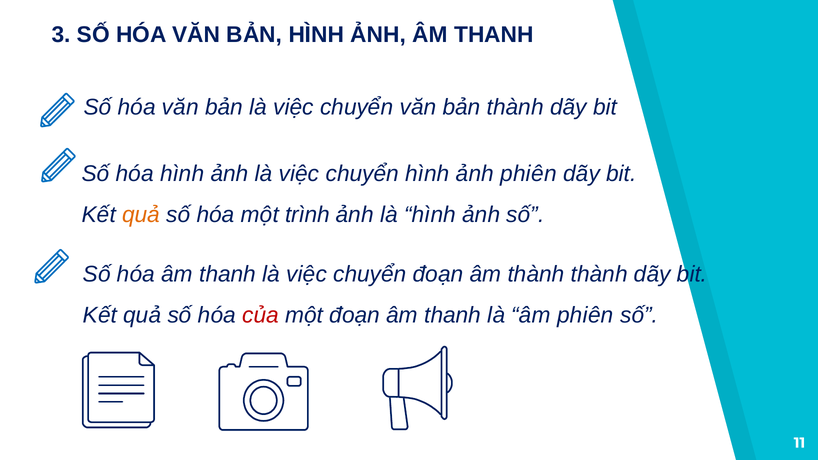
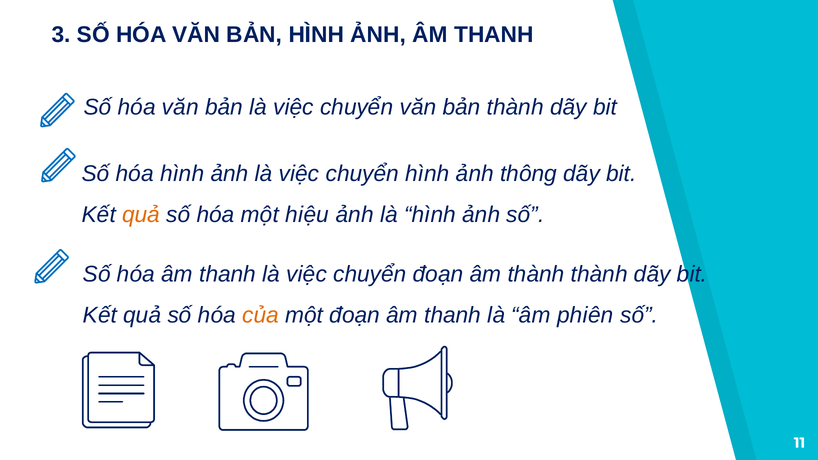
ảnh phiên: phiên -> thông
trình: trình -> hiệu
của colour: red -> orange
